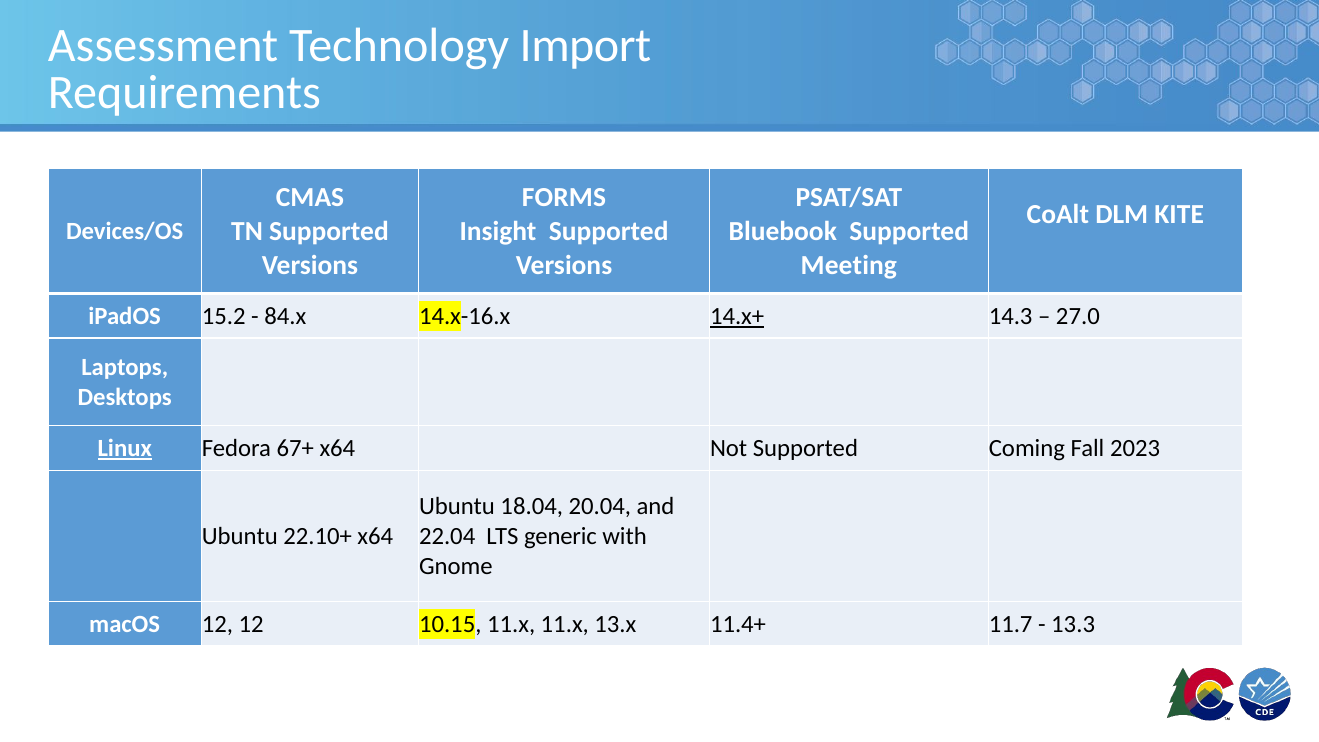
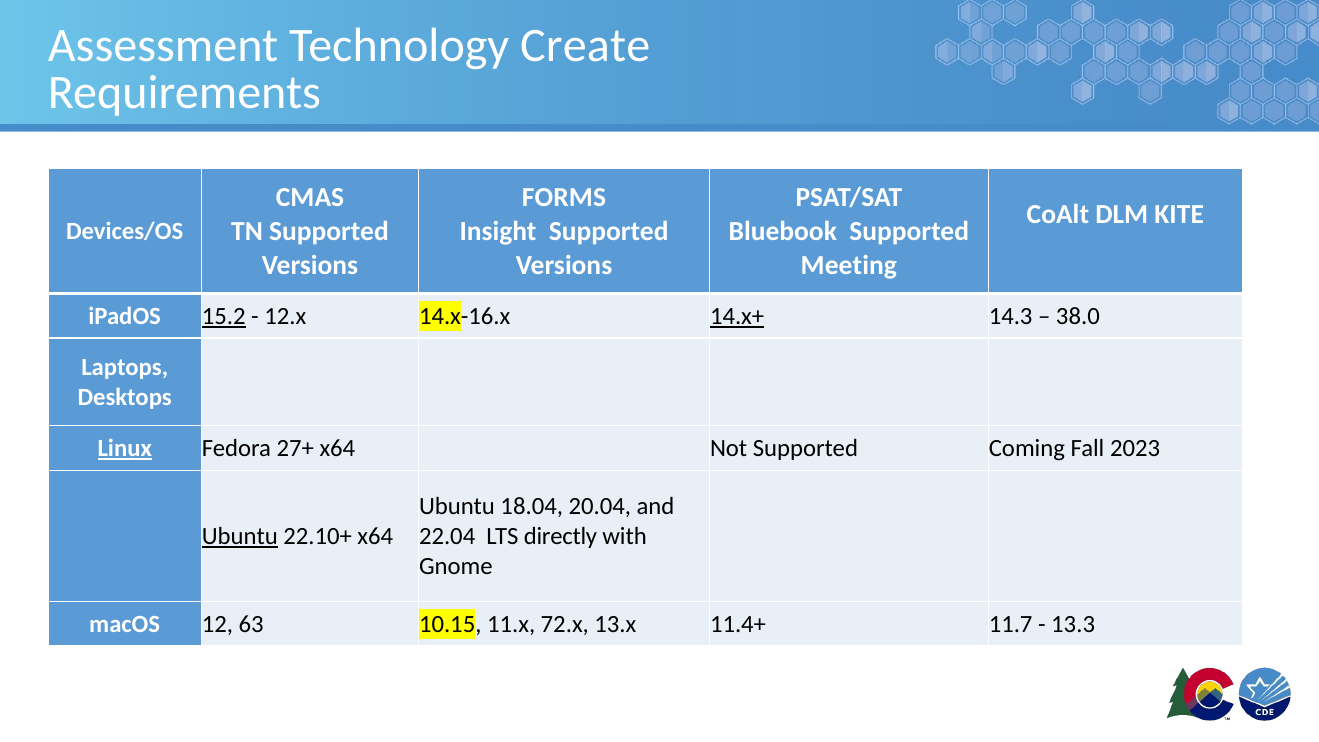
Import: Import -> Create
15.2 underline: none -> present
84.x: 84.x -> 12.x
27.0: 27.0 -> 38.0
67+: 67+ -> 27+
Ubuntu at (240, 536) underline: none -> present
generic: generic -> directly
12 12: 12 -> 63
11.x 11.x: 11.x -> 72.x
